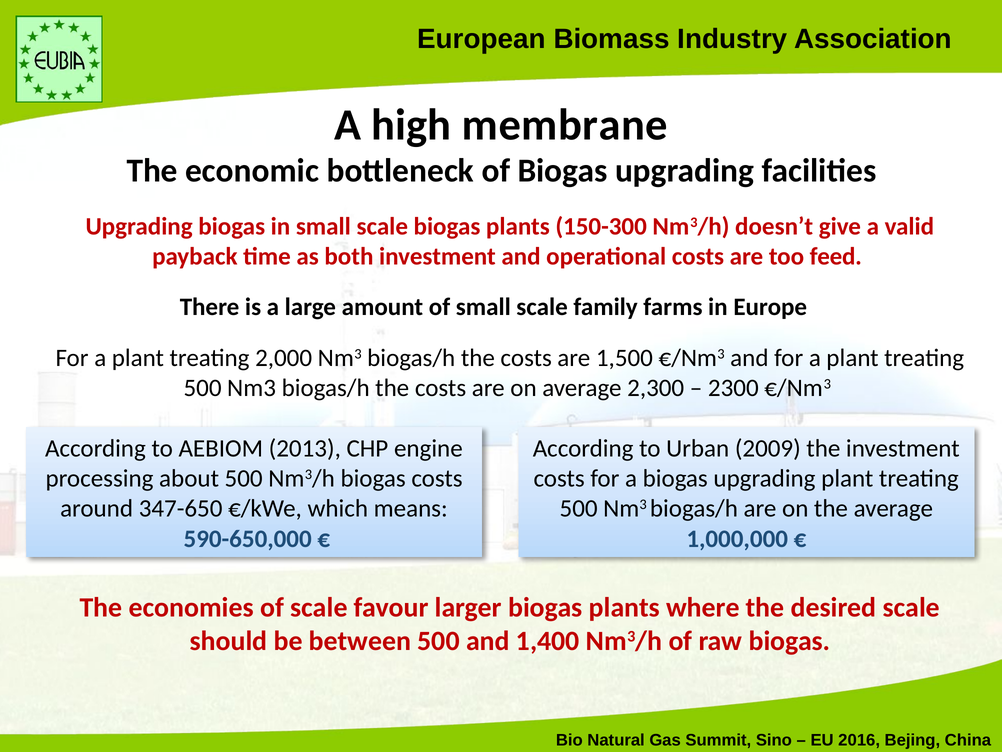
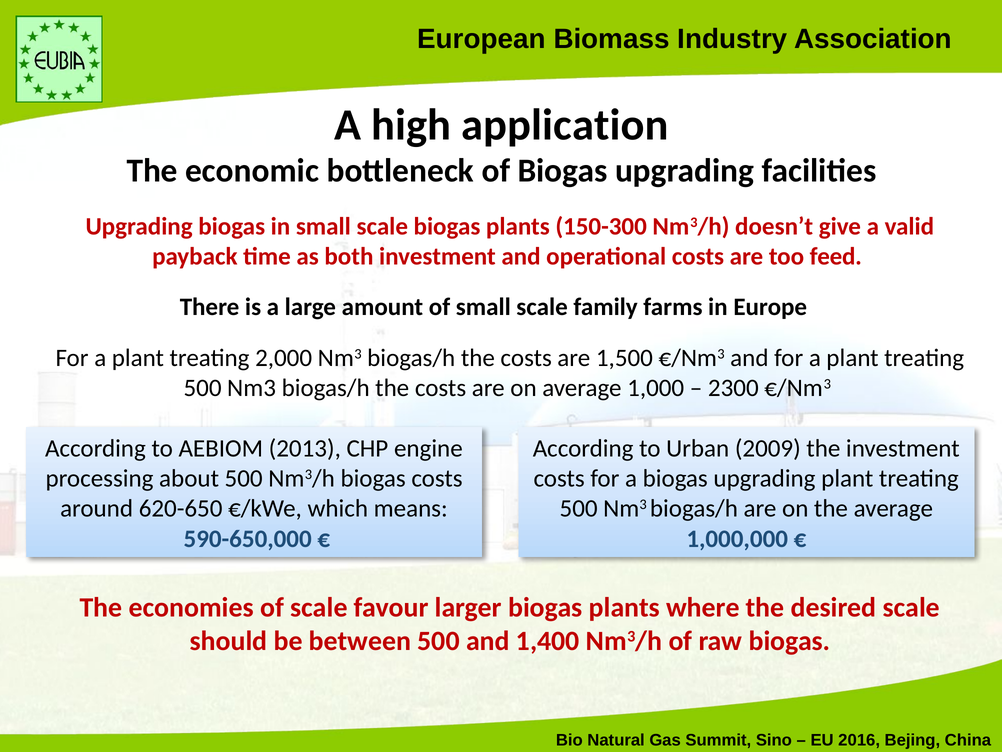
membrane: membrane -> application
2,300: 2,300 -> 1,000
347-650: 347-650 -> 620-650
